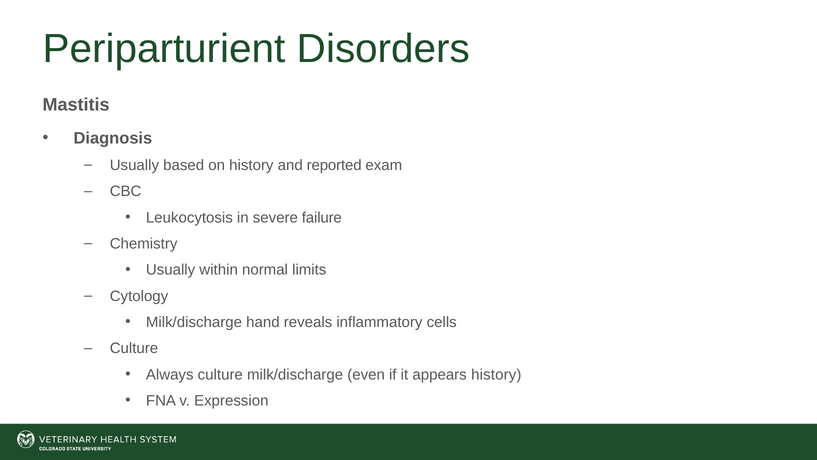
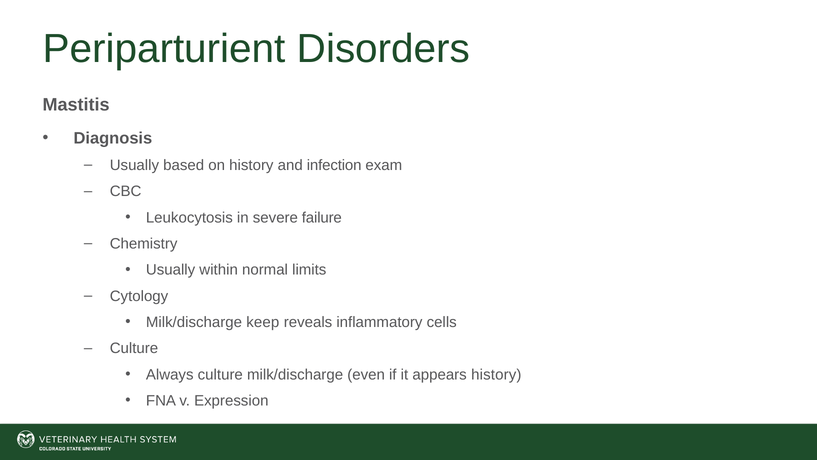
reported: reported -> infection
hand: hand -> keep
